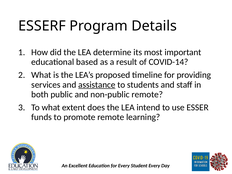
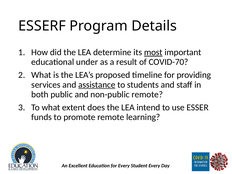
most underline: none -> present
based: based -> under
COVID-14: COVID-14 -> COVID-70
